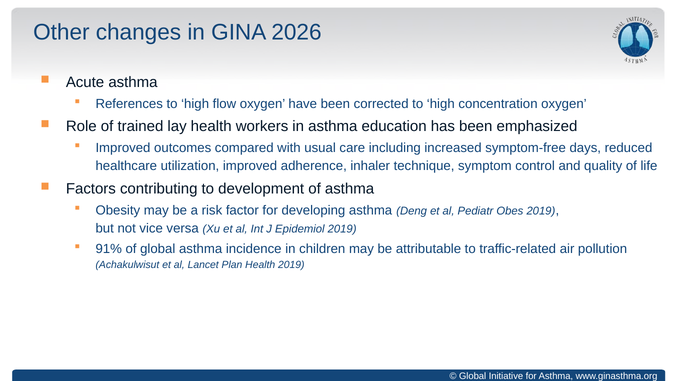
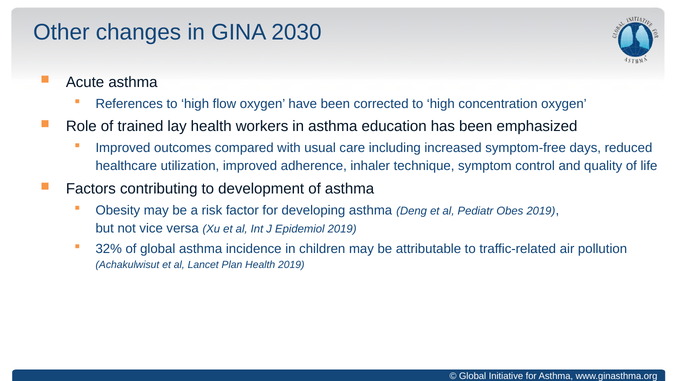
2026: 2026 -> 2030
91%: 91% -> 32%
